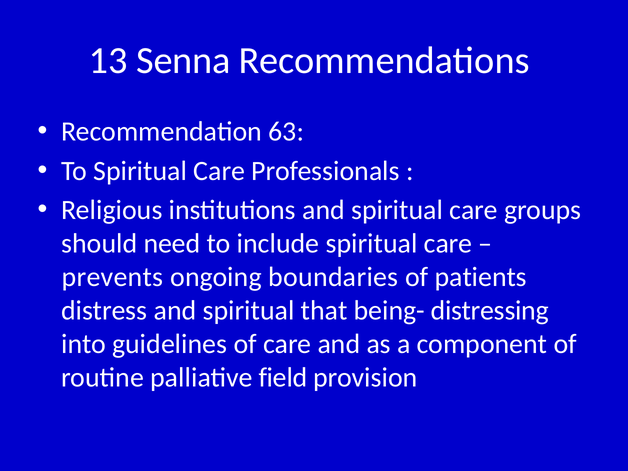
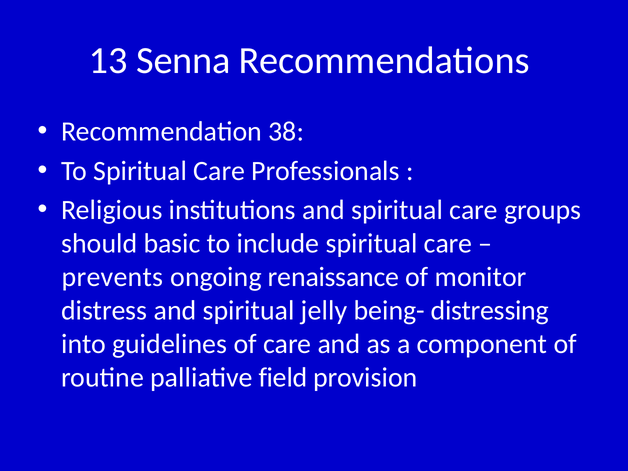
63: 63 -> 38
need: need -> basic
boundaries: boundaries -> renaissance
patients: patients -> monitor
that: that -> jelly
